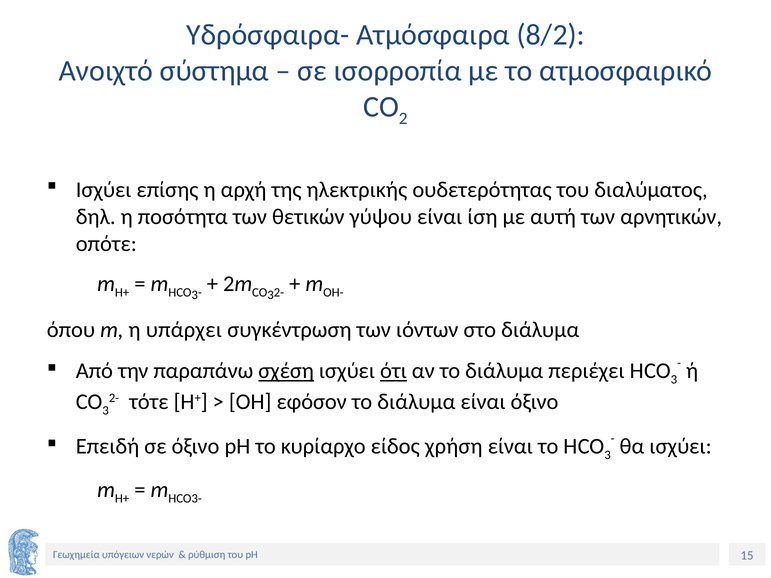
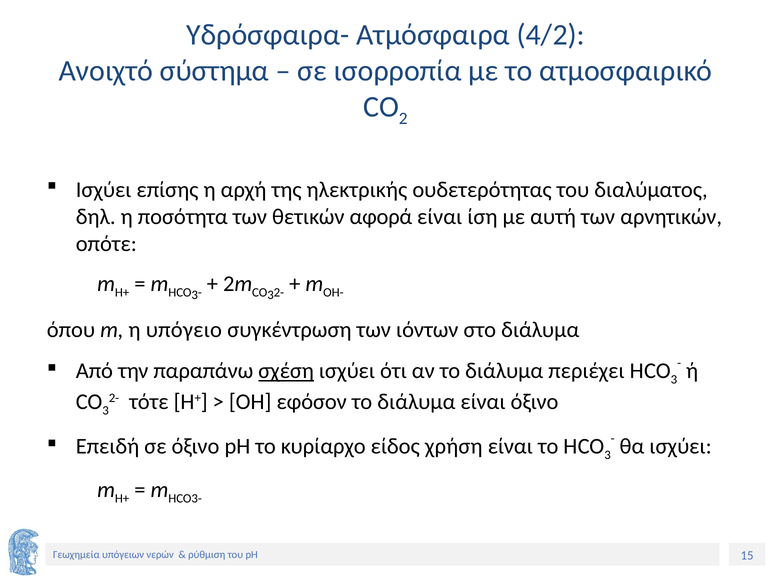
8/2: 8/2 -> 4/2
γύψου: γύψου -> αφορά
υπάρχει: υπάρχει -> υπόγειο
ότι underline: present -> none
